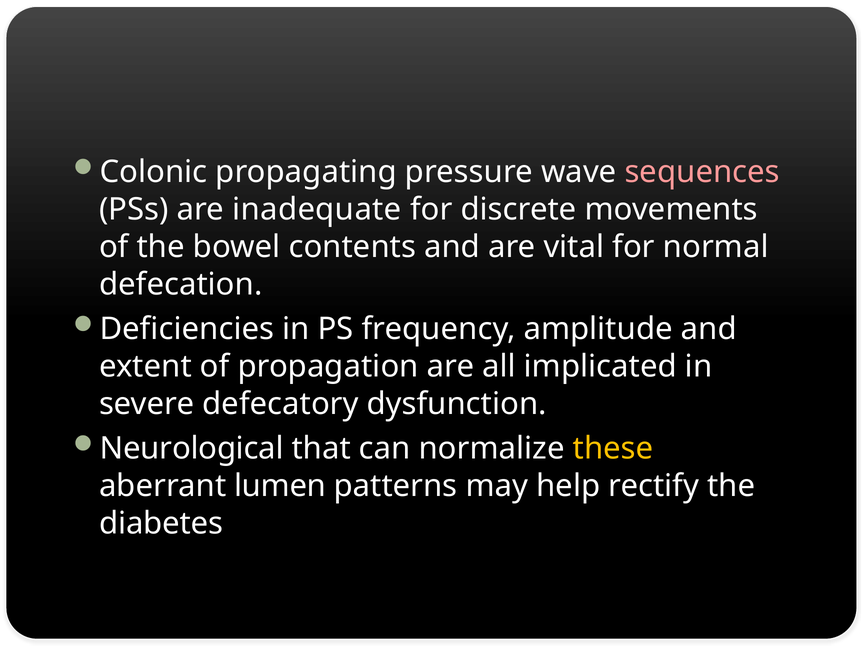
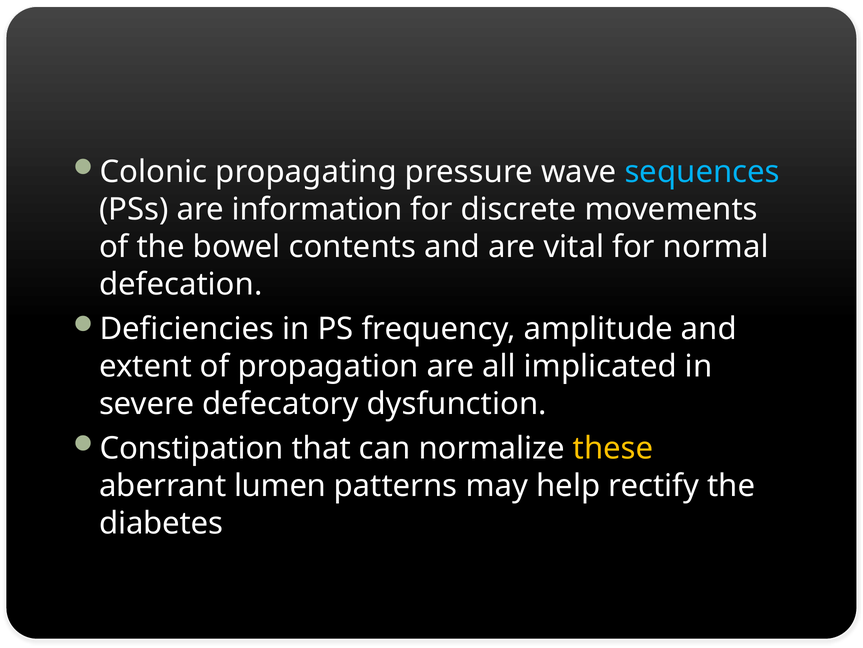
sequences colour: pink -> light blue
inadequate: inadequate -> information
Neurological: Neurological -> Constipation
